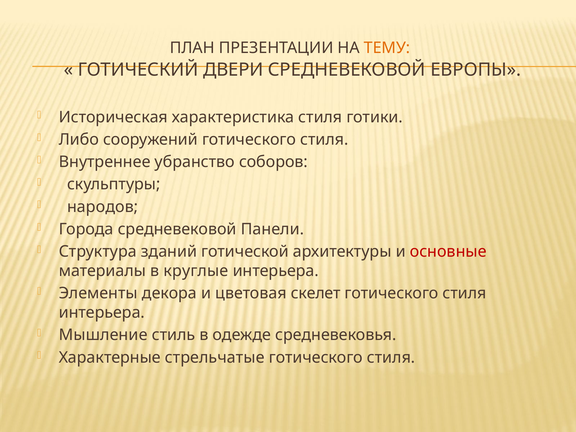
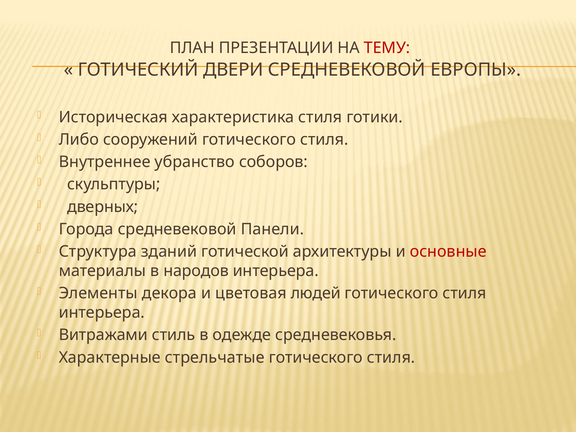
ТЕМУ colour: orange -> red
народов: народов -> дверных
круглые: круглые -> народов
скелет: скелет -> людей
Мышление: Мышление -> Витражами
